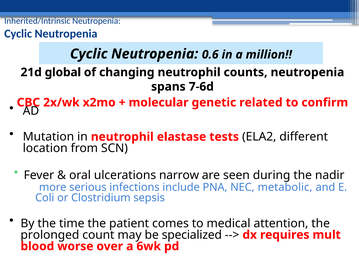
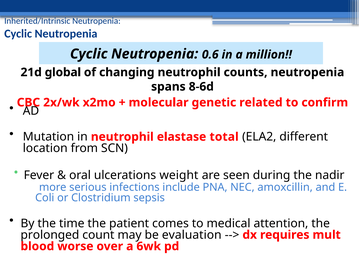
7-6d: 7-6d -> 8-6d
tests: tests -> total
narrow: narrow -> weight
metabolic: metabolic -> amoxcillin
specialized: specialized -> evaluation
